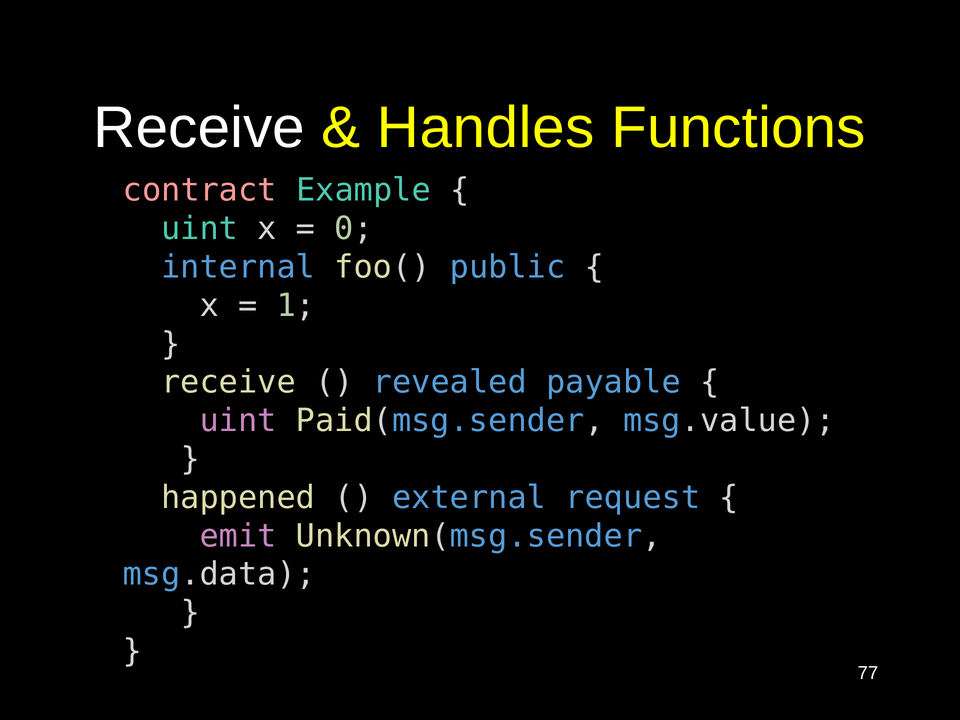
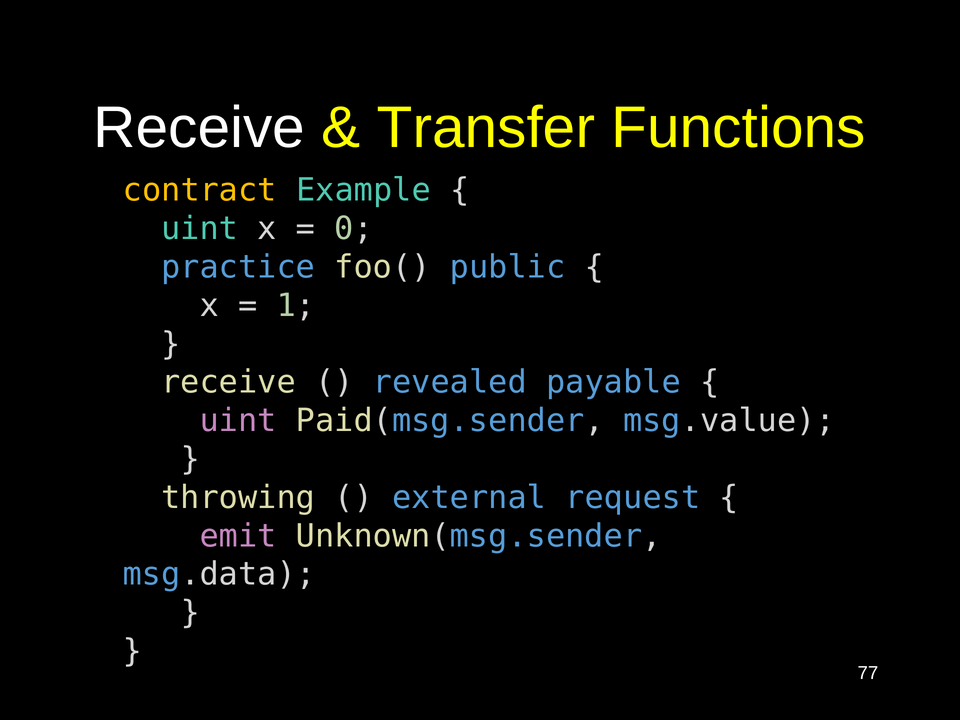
Handles: Handles -> Transfer
contract colour: pink -> yellow
internal: internal -> practice
happened: happened -> throwing
